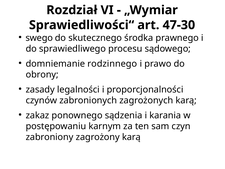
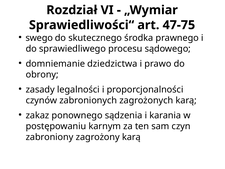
47-30: 47-30 -> 47-75
rodzinnego: rodzinnego -> dziedzictwa
